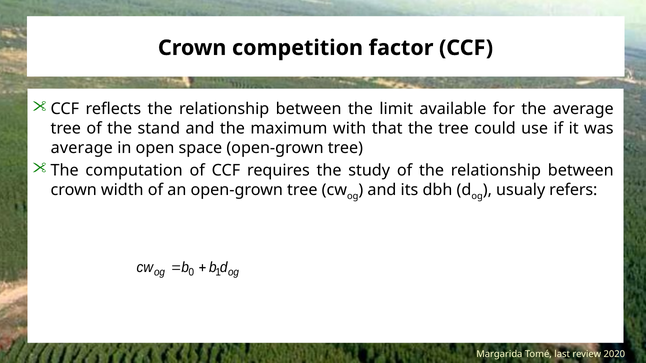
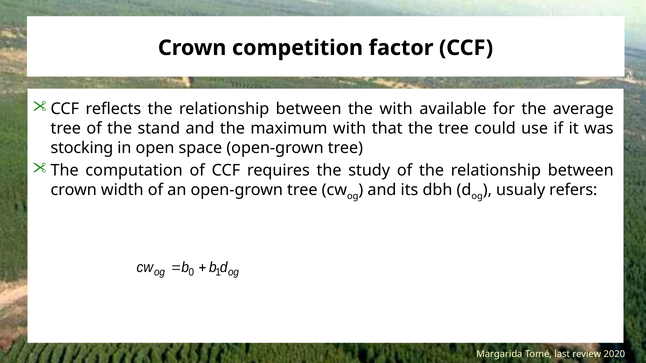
the limit: limit -> with
average at (82, 148): average -> stocking
